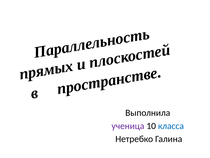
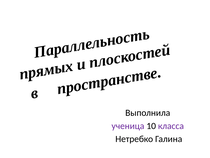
класса colour: blue -> purple
